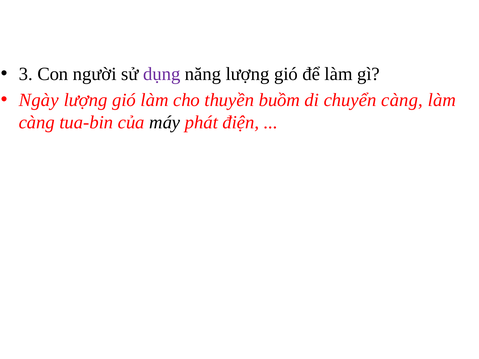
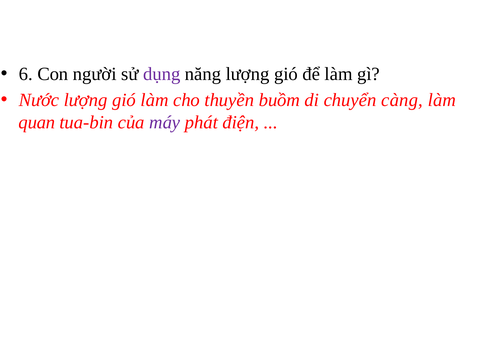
3: 3 -> 6
Ngày: Ngày -> Nước
càng at (37, 122): càng -> quan
máy colour: black -> purple
